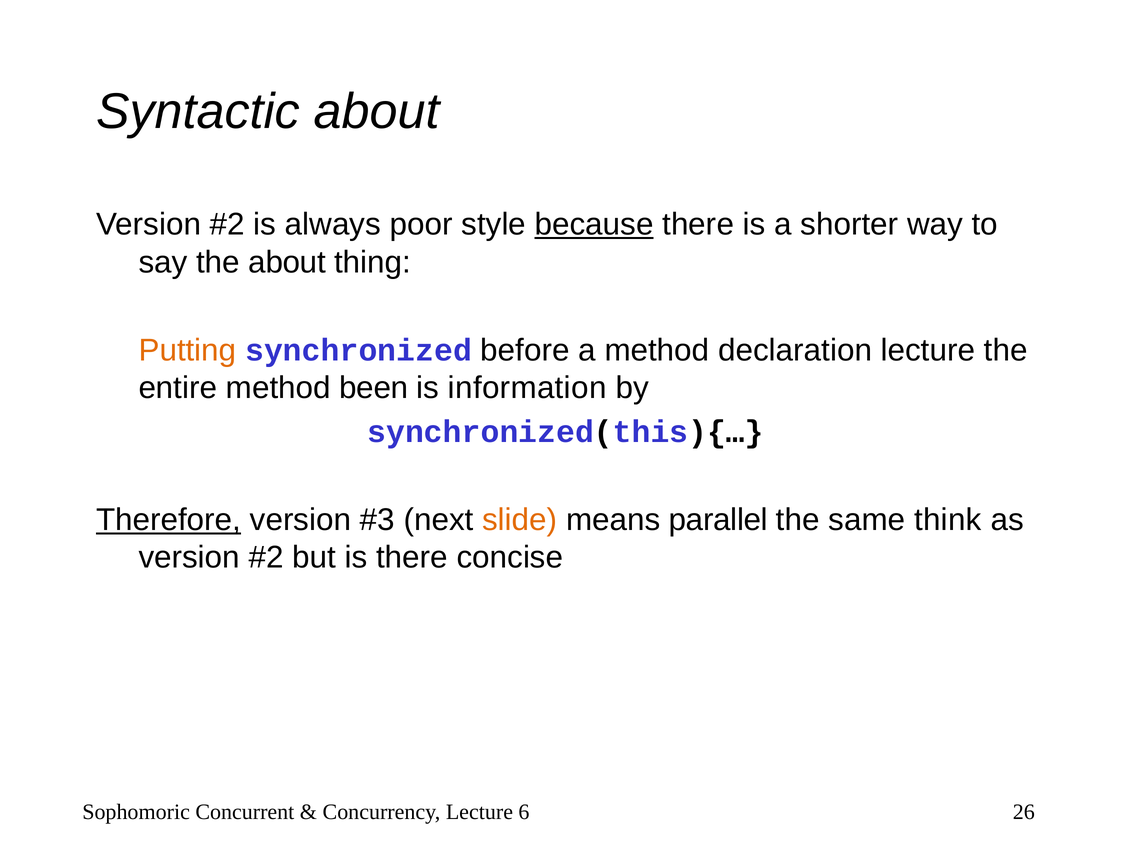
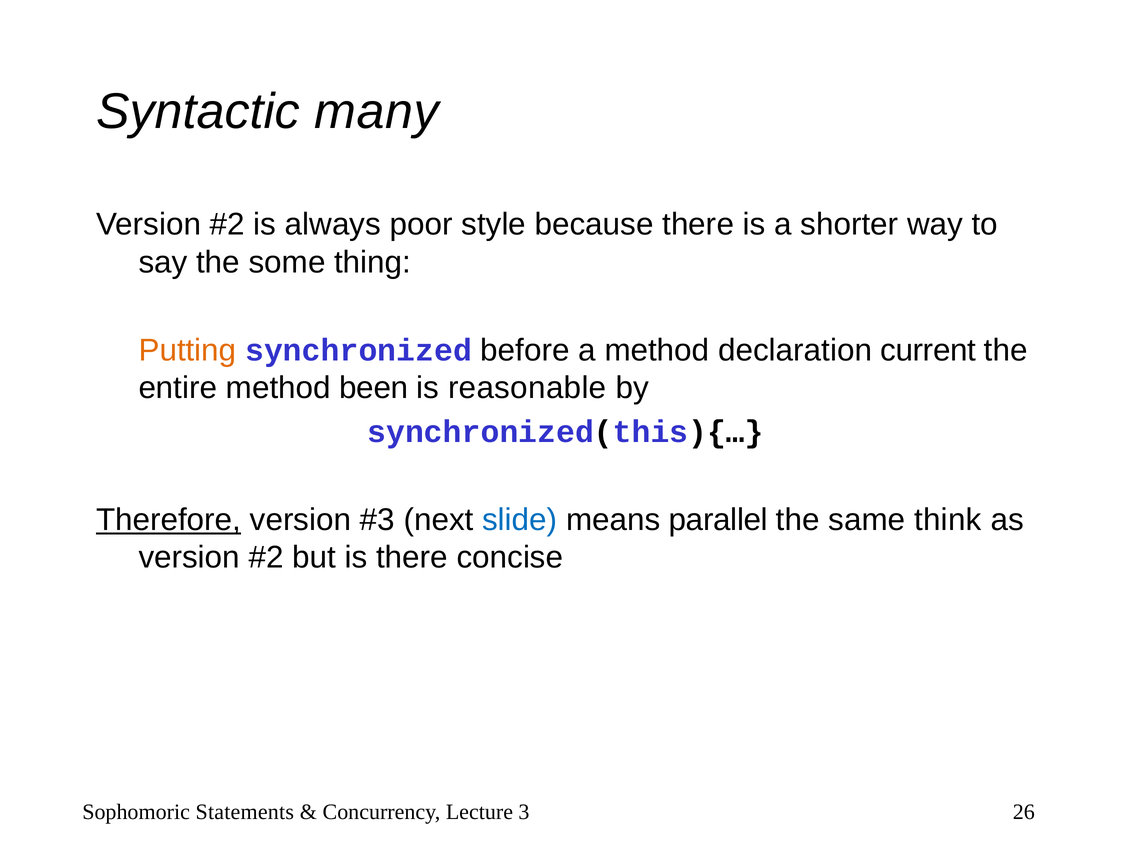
Syntactic about: about -> many
because underline: present -> none
the about: about -> some
declaration lecture: lecture -> current
information: information -> reasonable
slide colour: orange -> blue
Concurrent: Concurrent -> Statements
6: 6 -> 3
